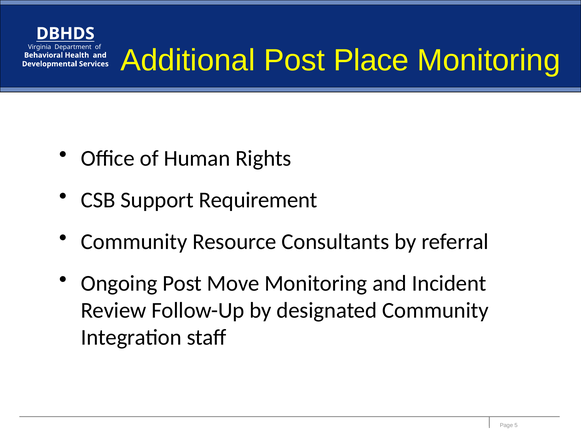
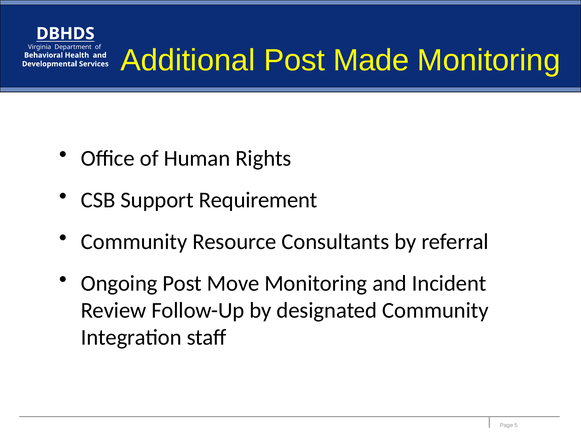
Place: Place -> Made
